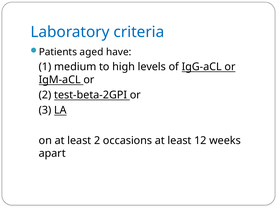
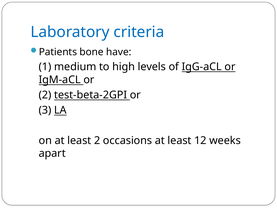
aged: aged -> bone
